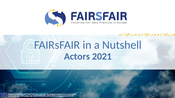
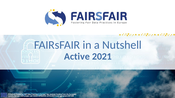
Actors: Actors -> Active
